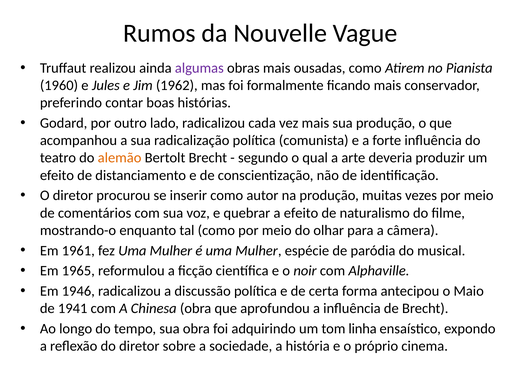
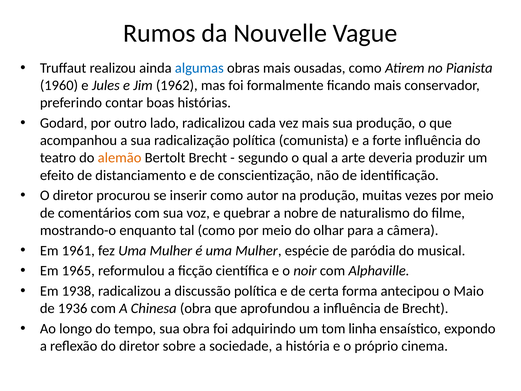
algumas colour: purple -> blue
a efeito: efeito -> nobre
1946: 1946 -> 1938
1941: 1941 -> 1936
